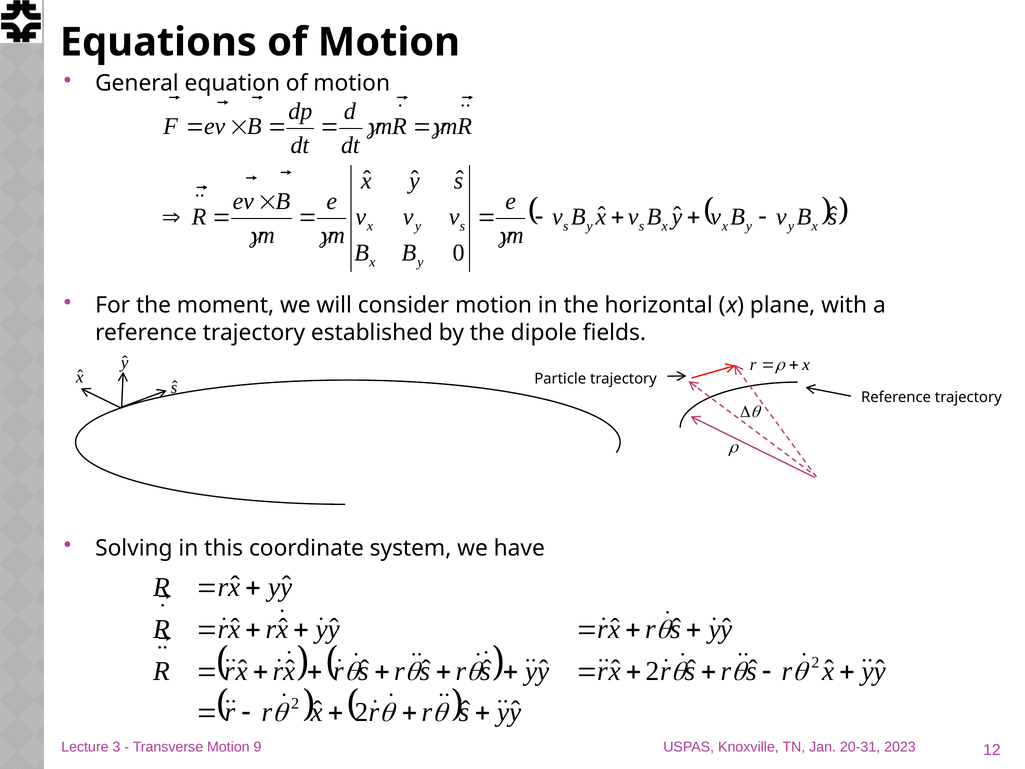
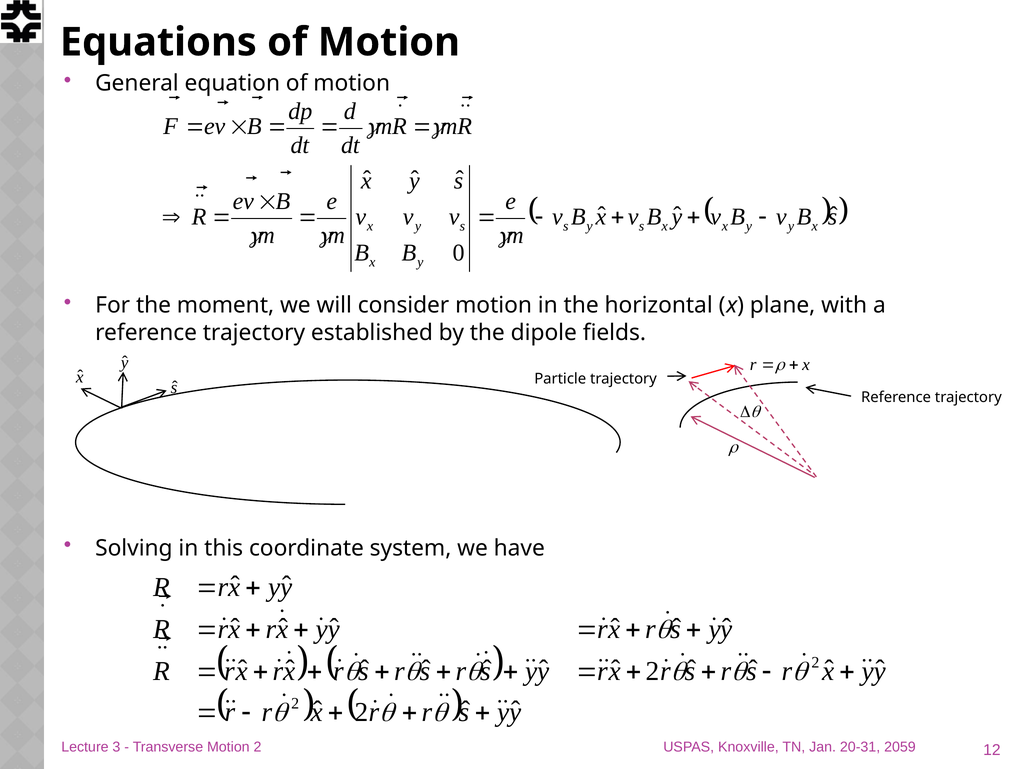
Motion 9: 9 -> 2
2023: 2023 -> 2059
